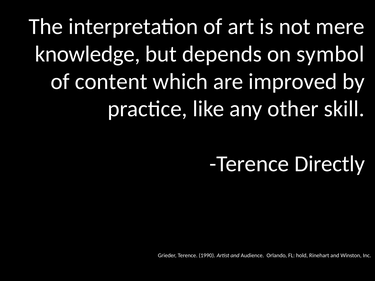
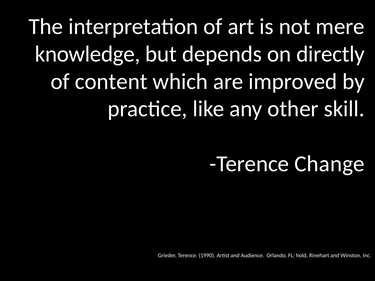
symbol: symbol -> directly
Directly: Directly -> Change
